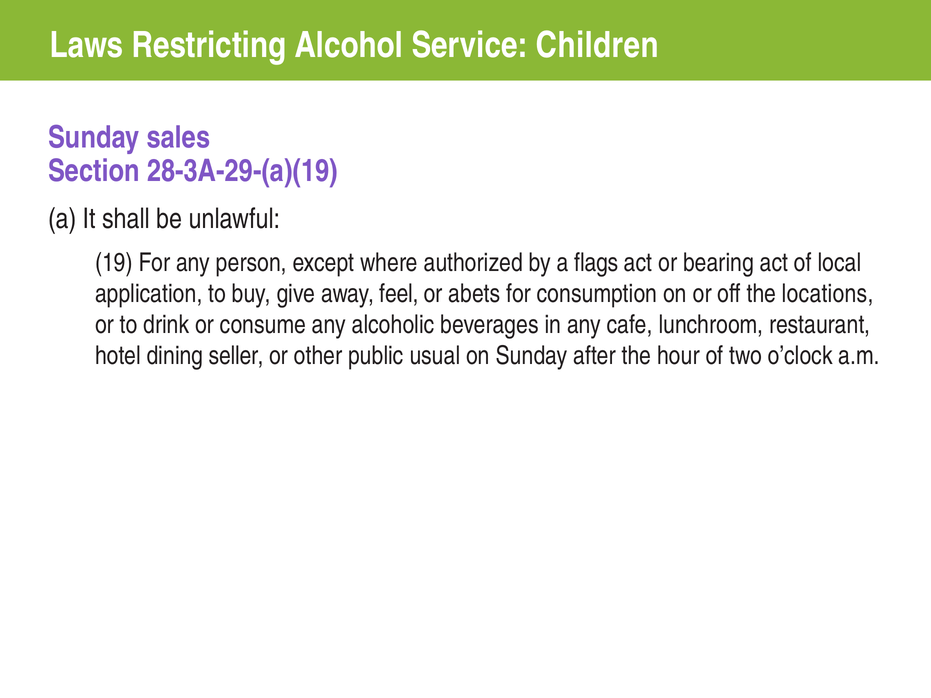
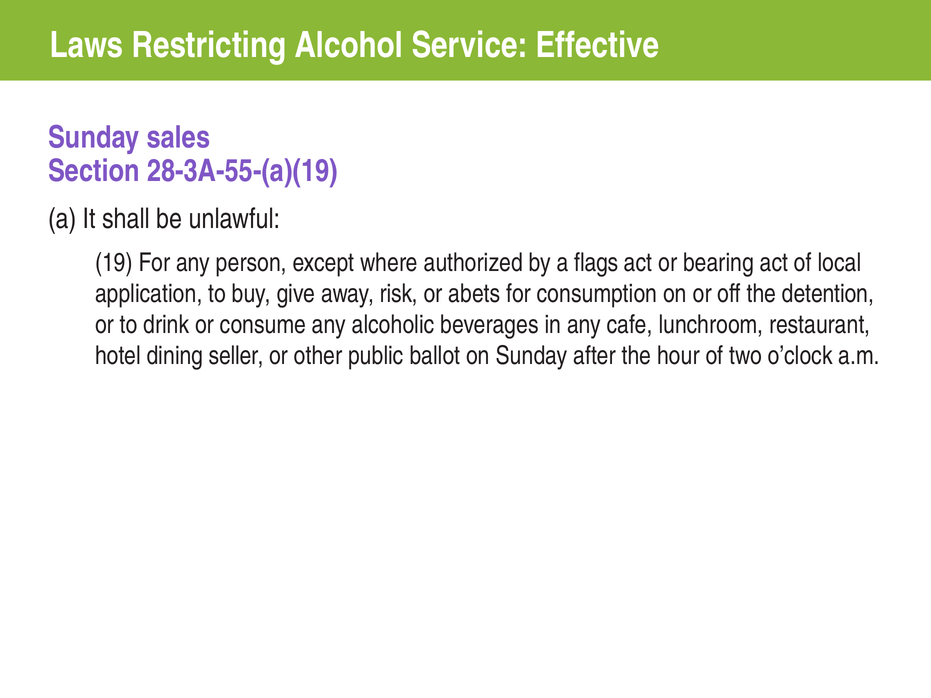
Children: Children -> Effective
28-3A-29-(a)(19: 28-3A-29-(a)(19 -> 28-3A-55-(a)(19
feel: feel -> risk
locations: locations -> detention
usual: usual -> ballot
